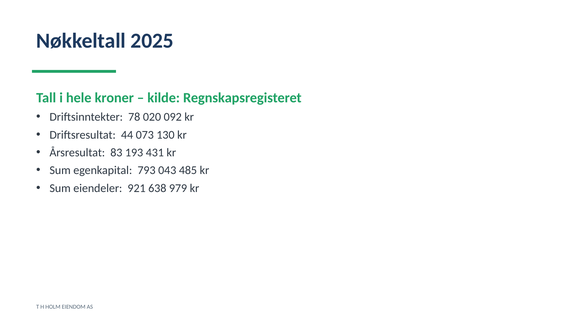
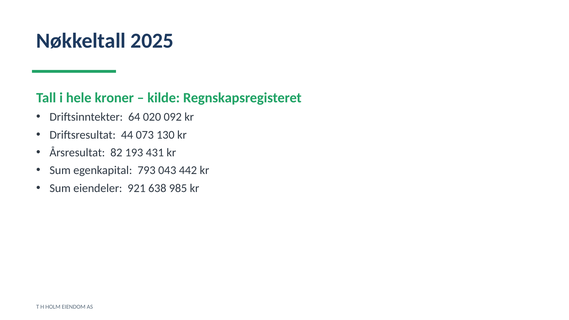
78: 78 -> 64
83: 83 -> 82
485: 485 -> 442
979: 979 -> 985
